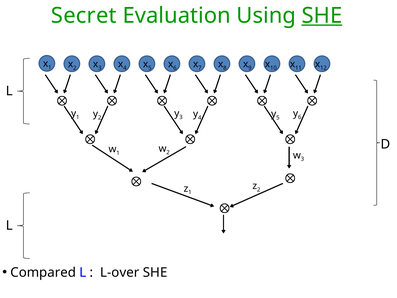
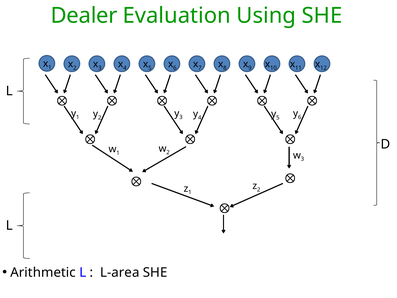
Secret: Secret -> Dealer
SHE at (322, 16) underline: present -> none
Compared: Compared -> Arithmetic
L-over: L-over -> L-area
